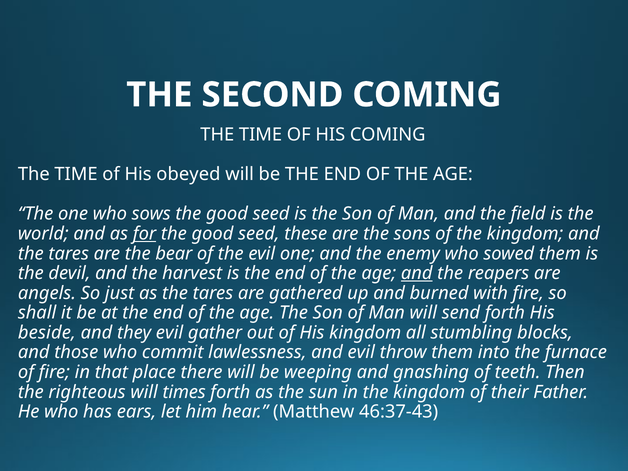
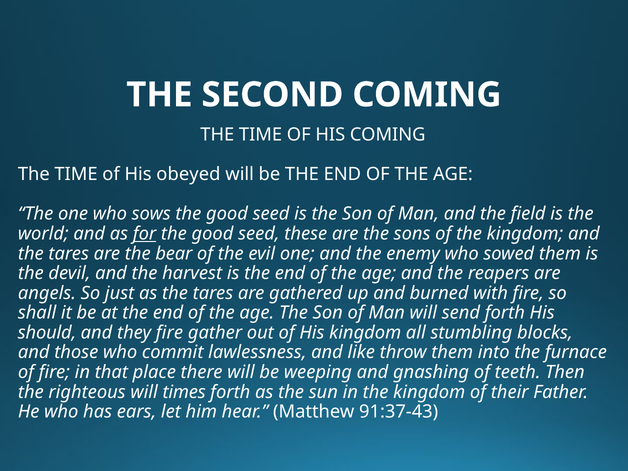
and at (417, 273) underline: present -> none
beside: beside -> should
they evil: evil -> fire
and evil: evil -> like
46:37-43: 46:37-43 -> 91:37-43
